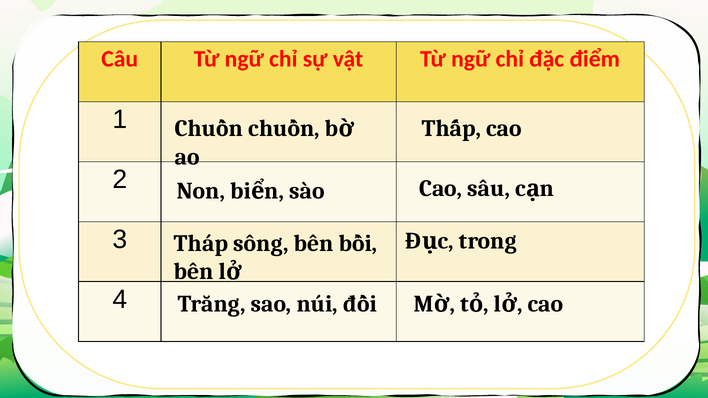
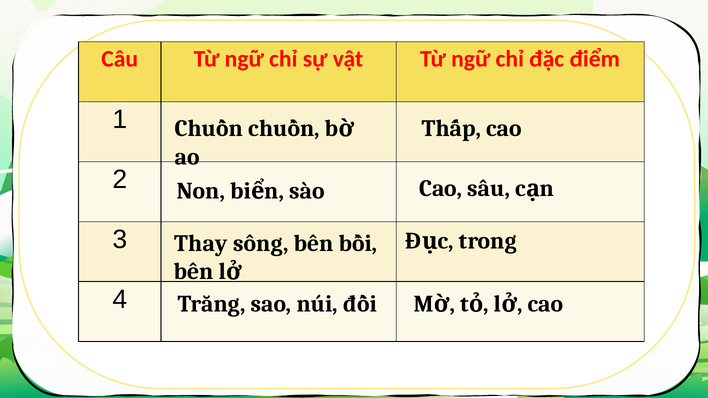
Tháp: Tháp -> Thay
